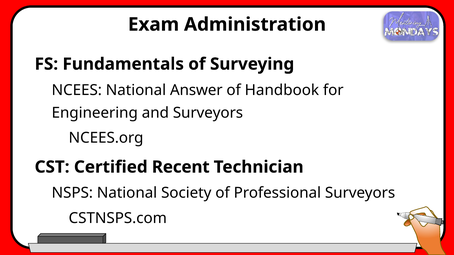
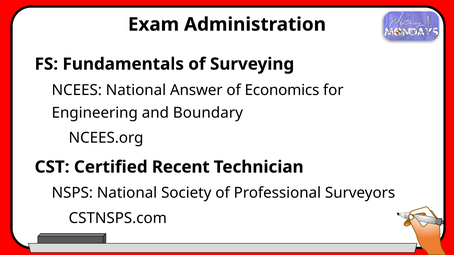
Handbook: Handbook -> Economics
and Surveyors: Surveyors -> Boundary
